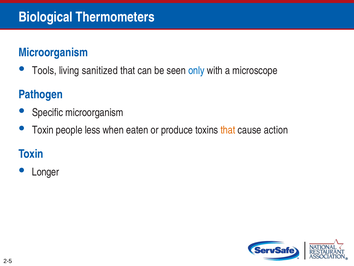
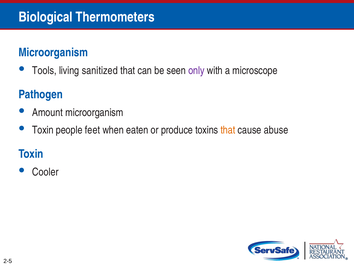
only colour: blue -> purple
Specific: Specific -> Amount
less: less -> feet
action: action -> abuse
Longer: Longer -> Cooler
